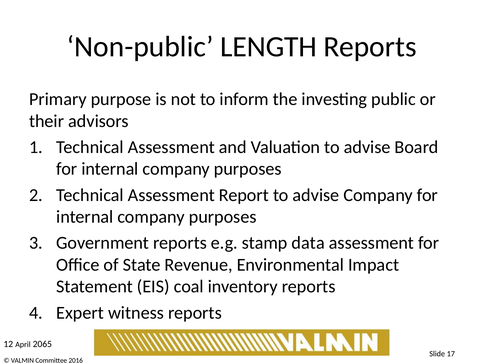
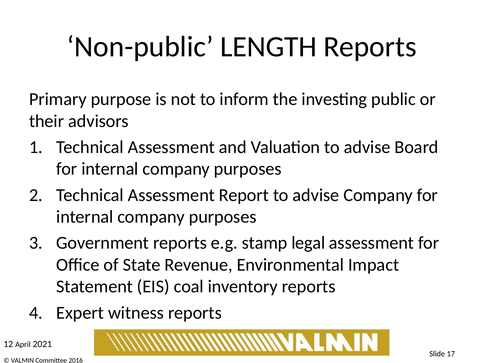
data: data -> legal
2065: 2065 -> 2021
